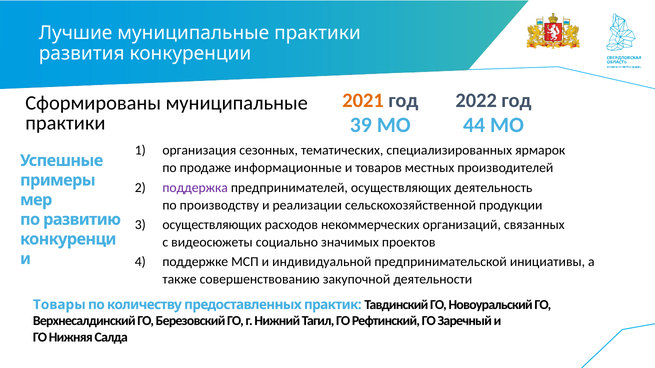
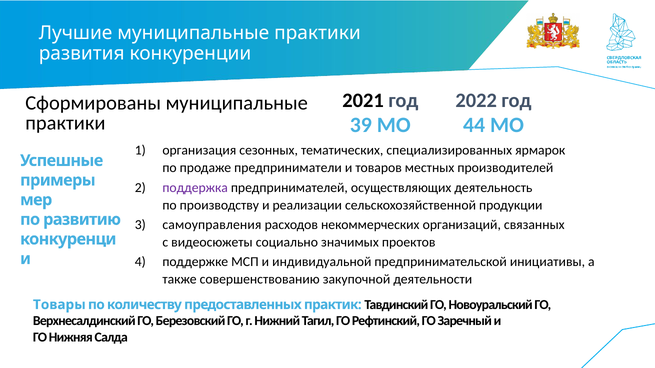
2021 colour: orange -> black
информационные: информационные -> предприниматели
осуществляющих at (212, 225): осуществляющих -> самоуправления
